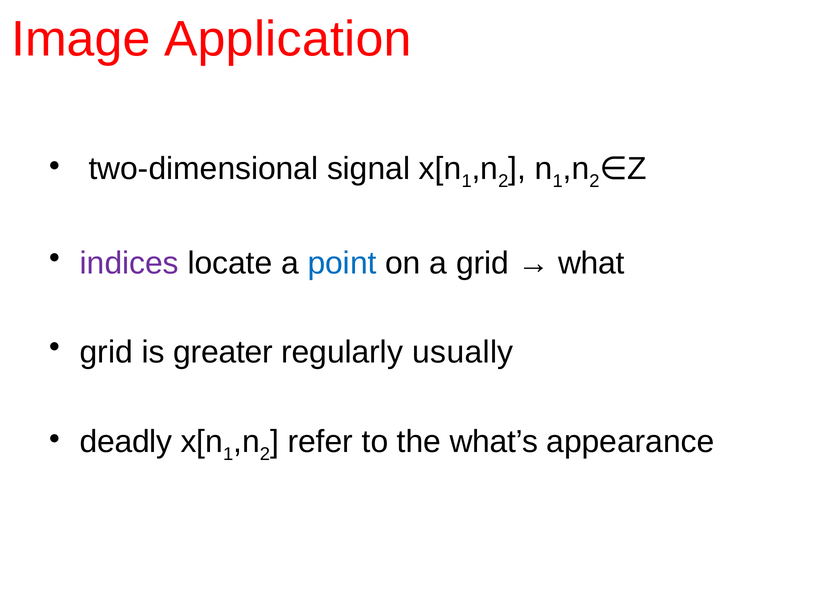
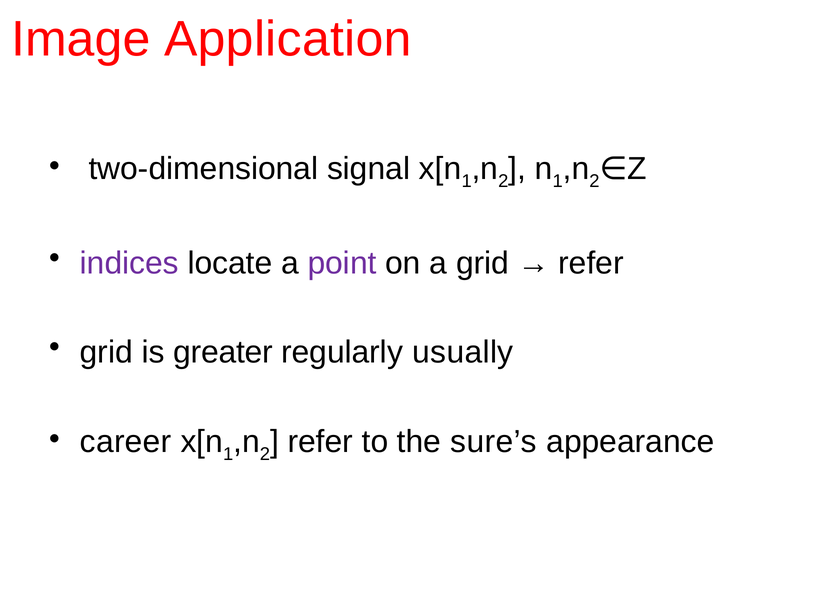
point colour: blue -> purple
what at (591, 263): what -> refer
deadly: deadly -> career
what’s: what’s -> sure’s
